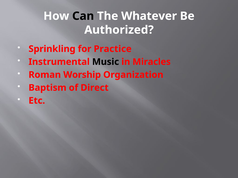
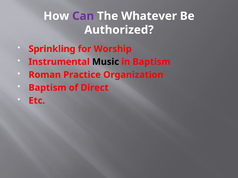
Can colour: black -> purple
Practice: Practice -> Worship
in Miracles: Miracles -> Baptism
Worship: Worship -> Practice
